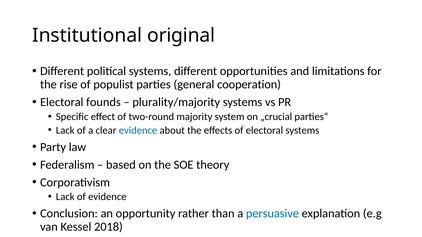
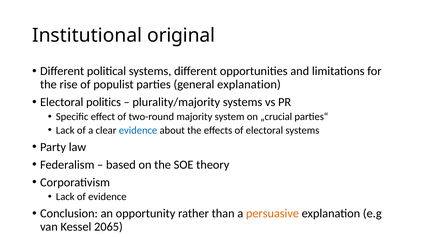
general cooperation: cooperation -> explanation
founds: founds -> politics
persuasive colour: blue -> orange
2018: 2018 -> 2065
